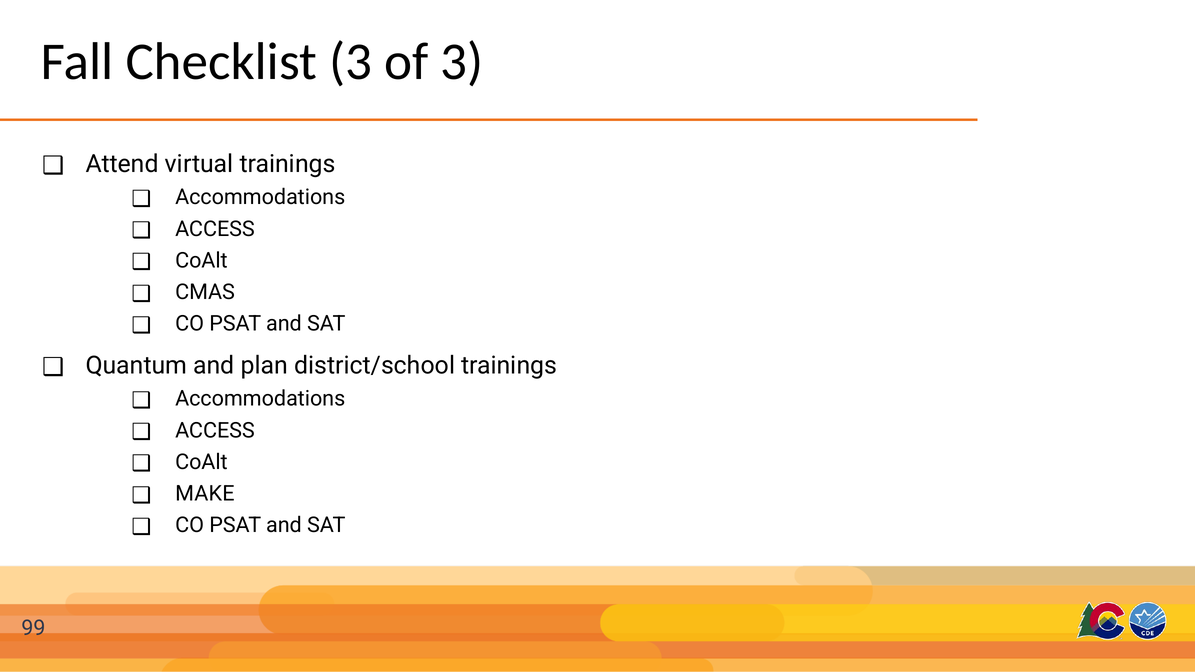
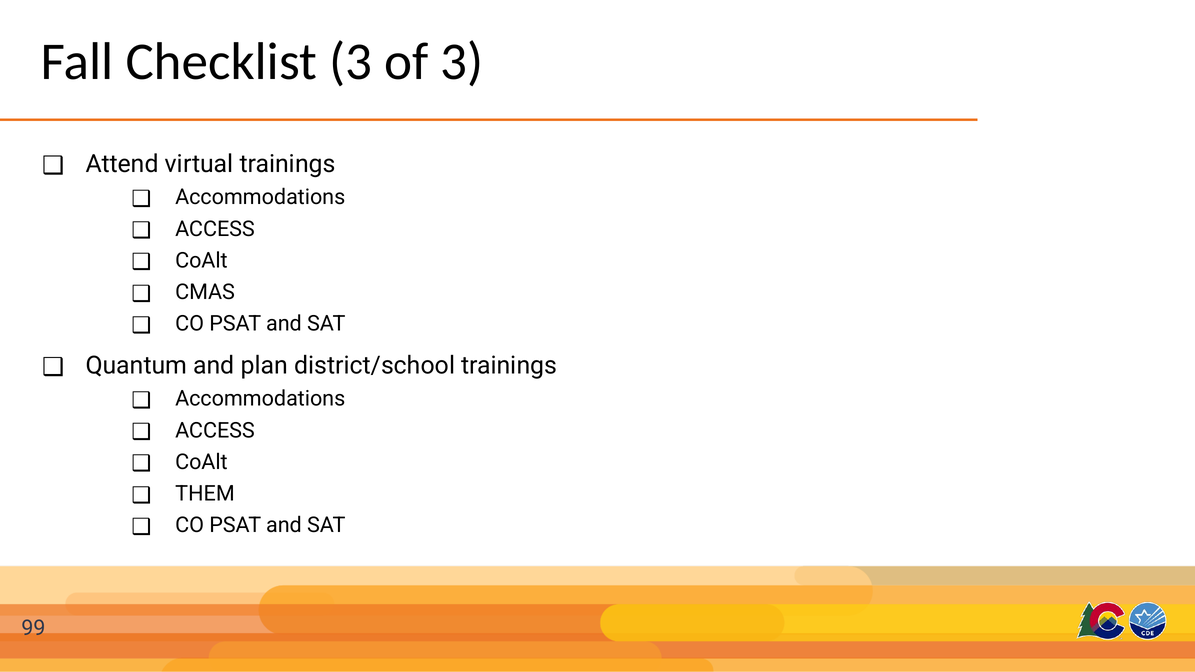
MAKE: MAKE -> THEM
